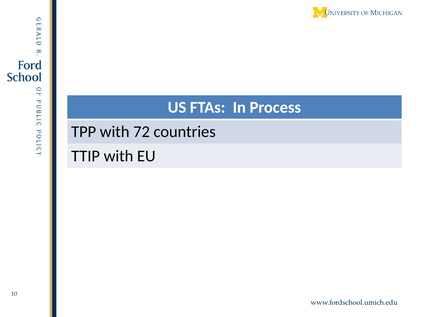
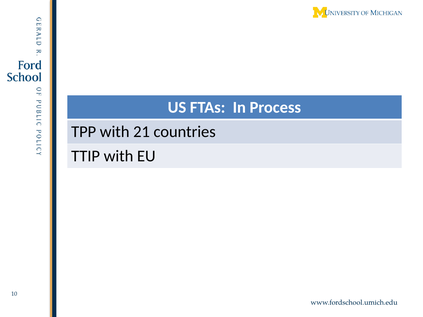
72: 72 -> 21
